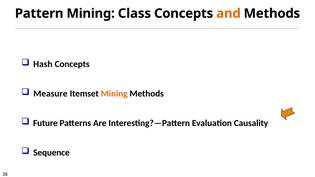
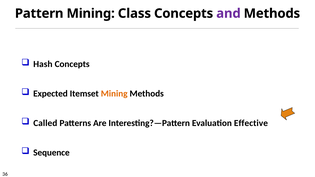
and colour: orange -> purple
Measure: Measure -> Expected
Future: Future -> Called
Causality: Causality -> Effective
